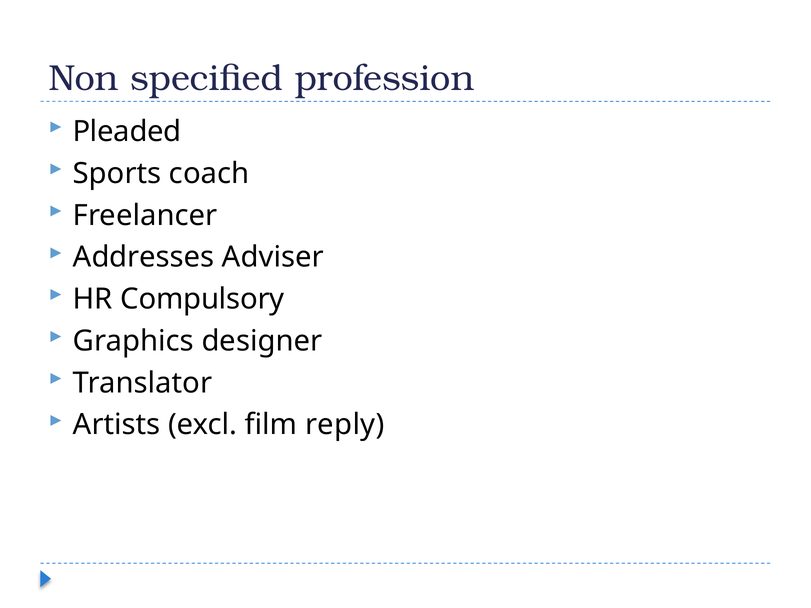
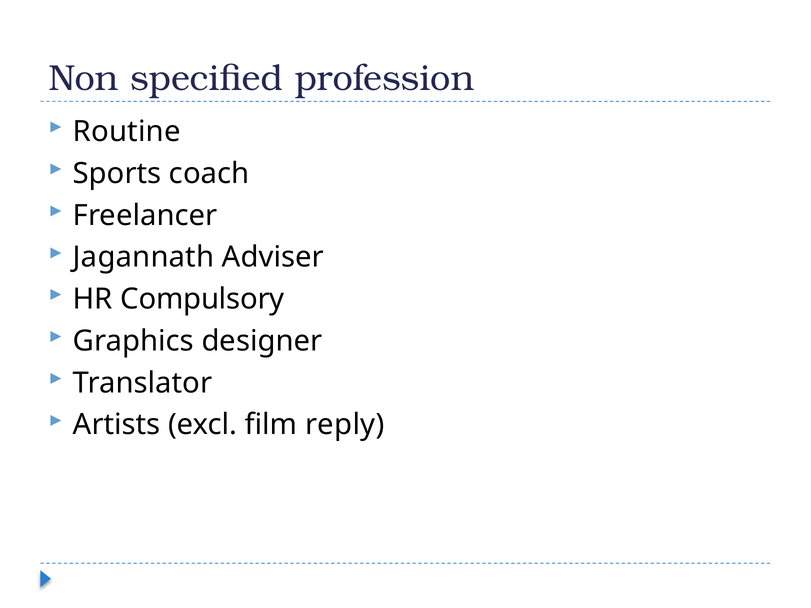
Pleaded: Pleaded -> Routine
Addresses: Addresses -> Jagannath
